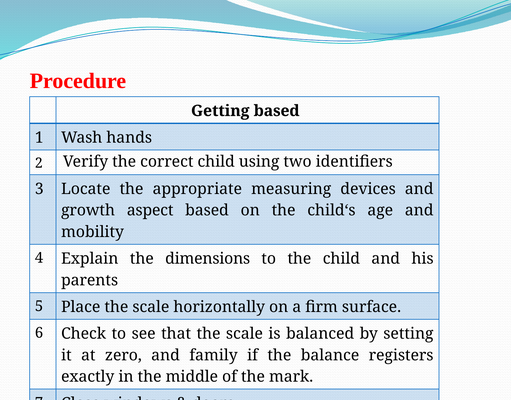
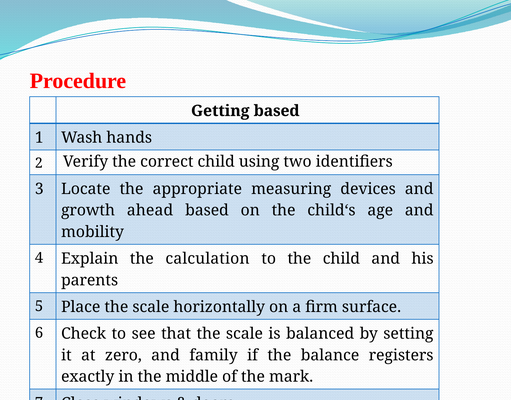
aspect: aspect -> ahead
dimensions: dimensions -> calculation
